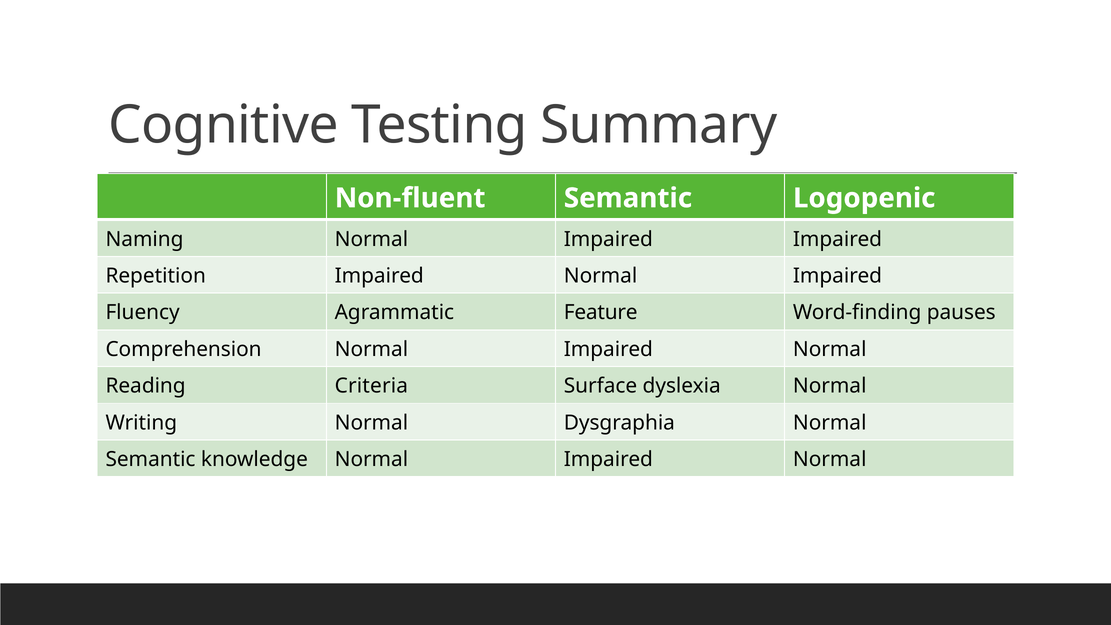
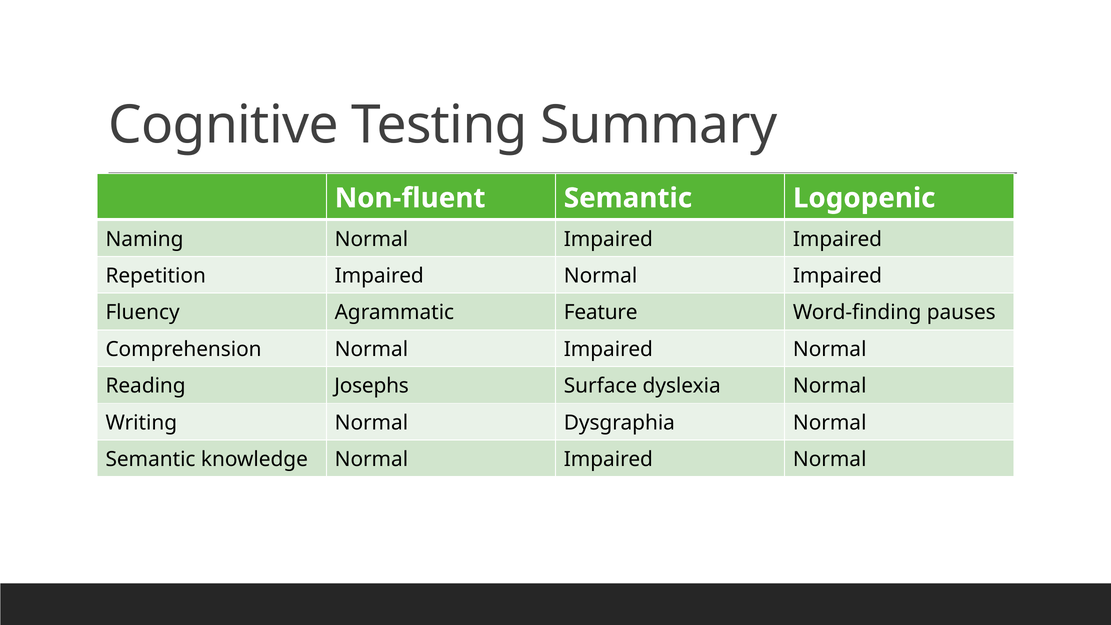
Criteria: Criteria -> Josephs
